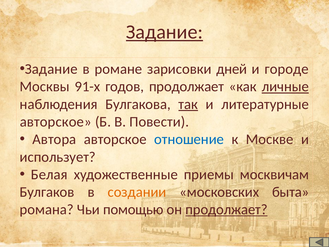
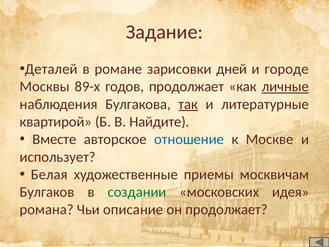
Задание at (164, 32) underline: present -> none
Задание at (51, 69): Задание -> Деталей
91-х: 91-х -> 89-х
авторское at (56, 122): авторское -> квартирой
Повести: Повести -> Найдите
Автора: Автора -> Вместе
создании colour: orange -> green
быта: быта -> идея
помощью: помощью -> описание
продолжает at (227, 209) underline: present -> none
